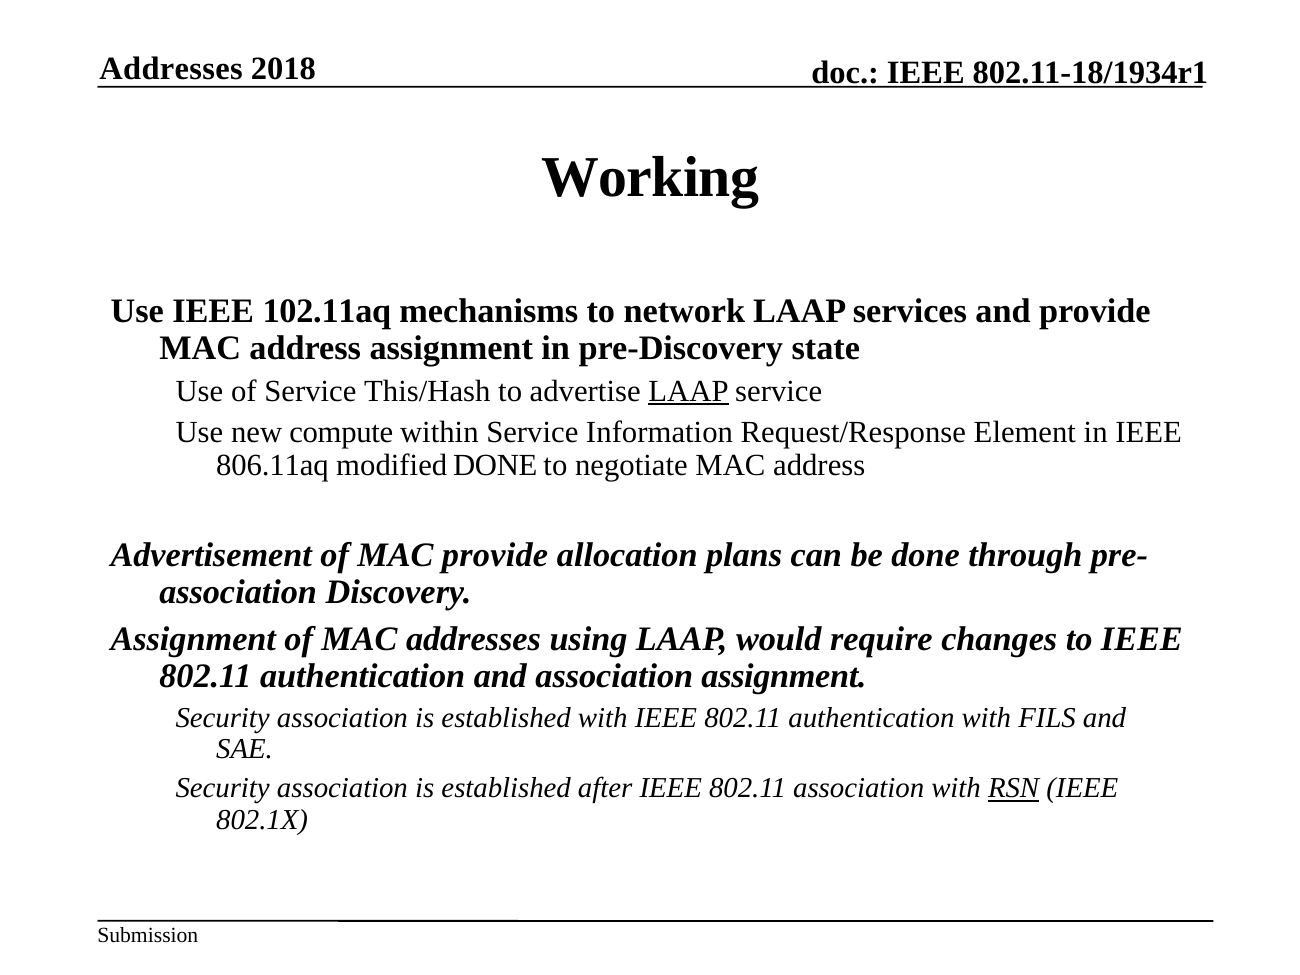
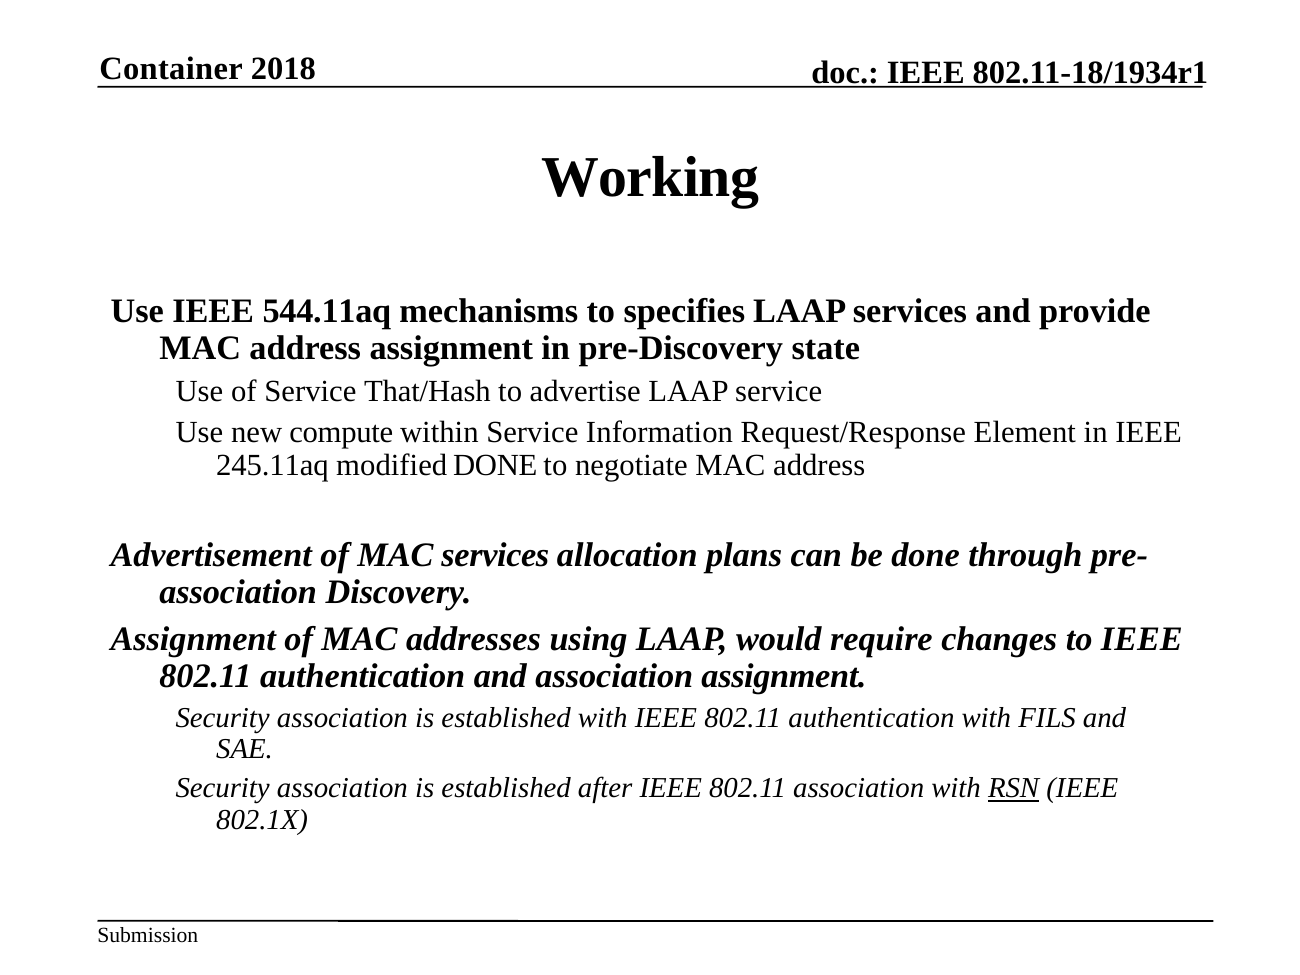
Addresses at (171, 69): Addresses -> Container
102.11aq: 102.11aq -> 544.11aq
network: network -> specifies
This/Hash: This/Hash -> That/Hash
LAAP at (688, 391) underline: present -> none
806.11aq: 806.11aq -> 245.11aq
MAC provide: provide -> services
